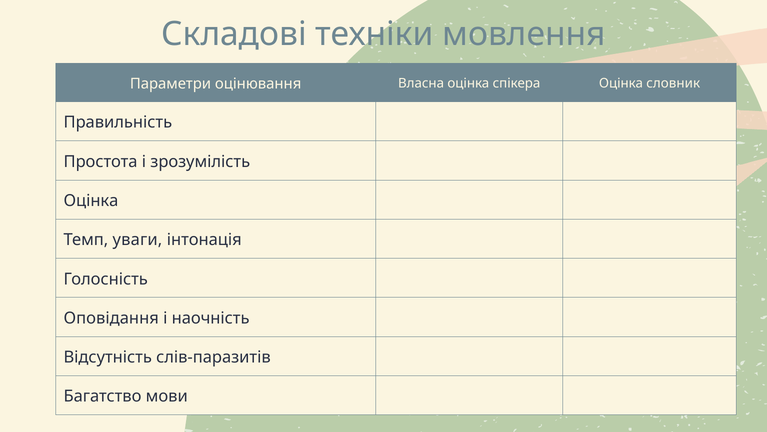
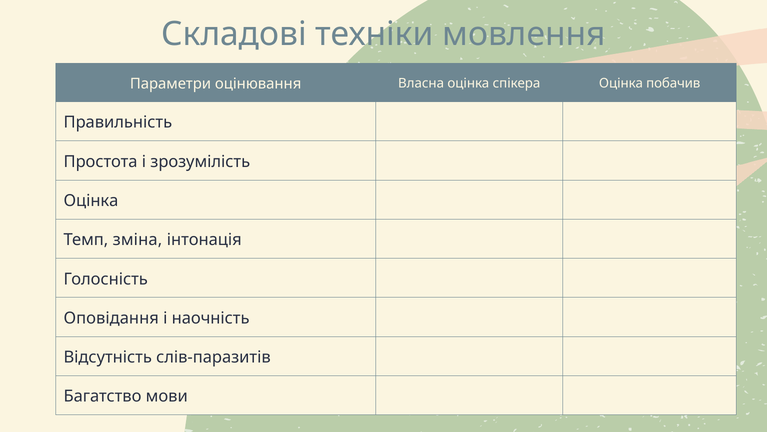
словник: словник -> побачив
уваги: уваги -> зміна
